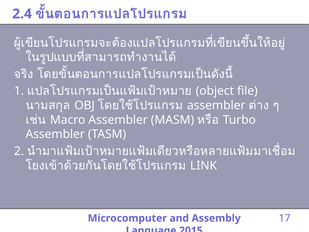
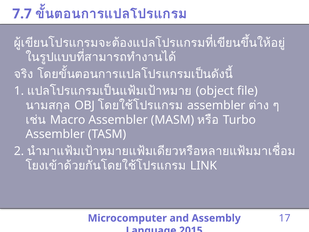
2.4: 2.4 -> 7.7
